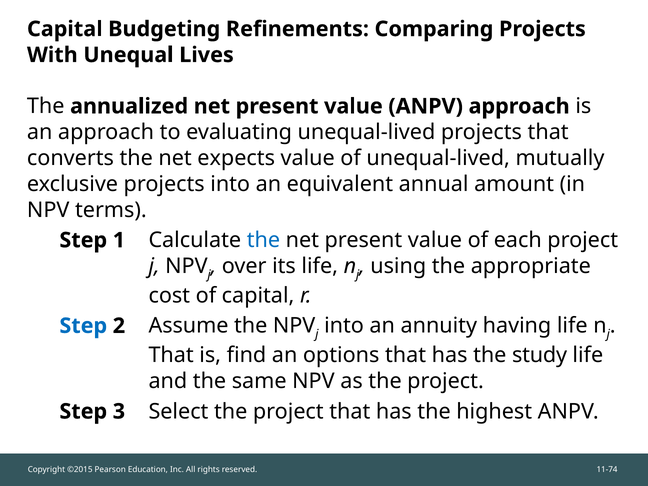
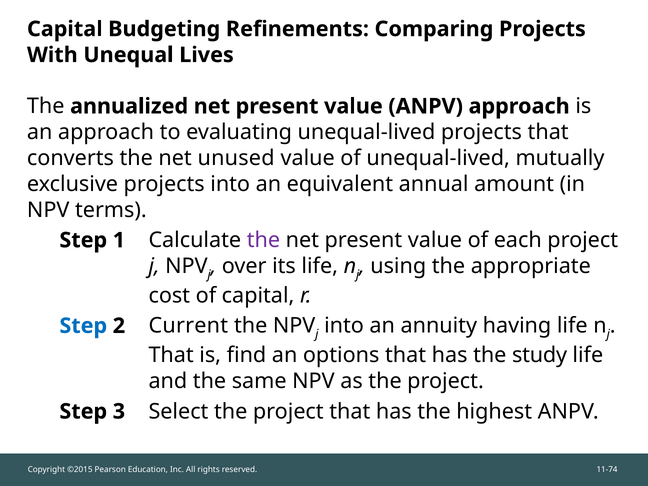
expects: expects -> unused
the at (263, 240) colour: blue -> purple
Assume: Assume -> Current
